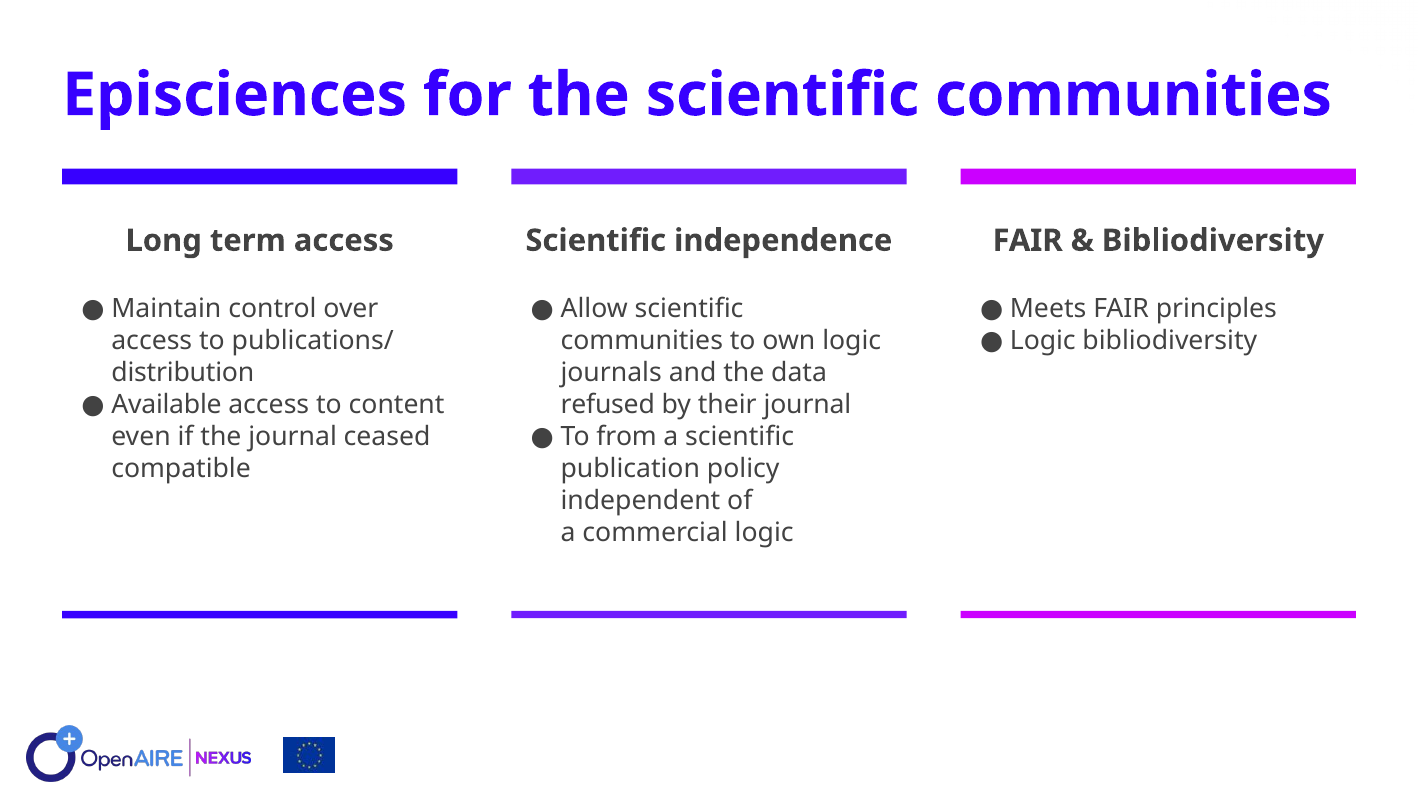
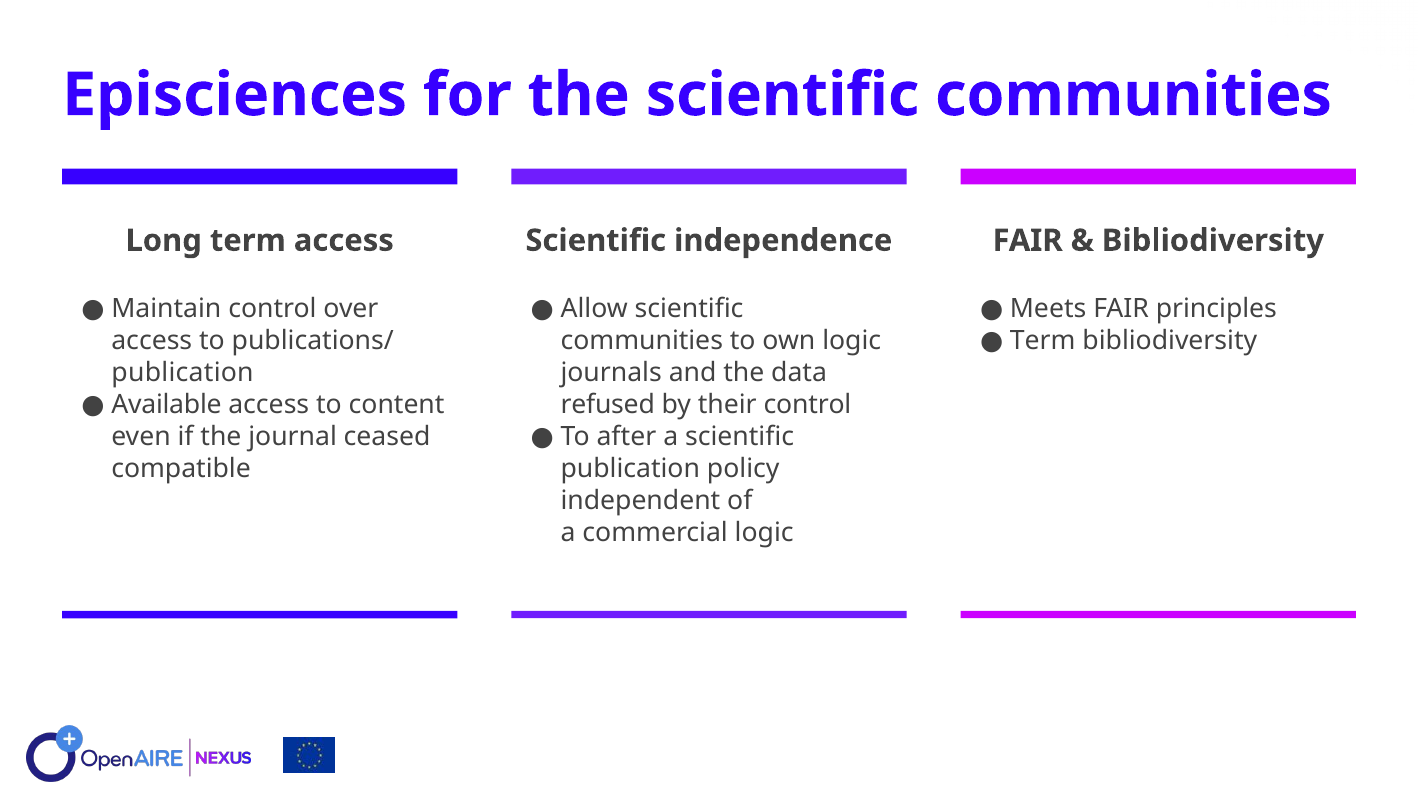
Logic at (1043, 341): Logic -> Term
distribution at (183, 373): distribution -> publication
their journal: journal -> control
from: from -> after
